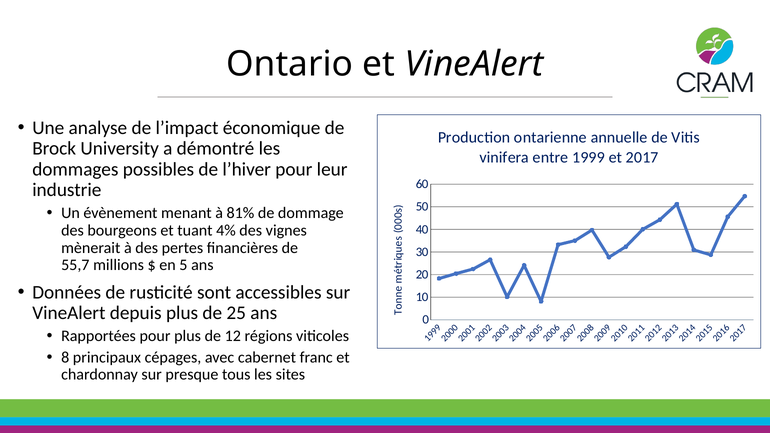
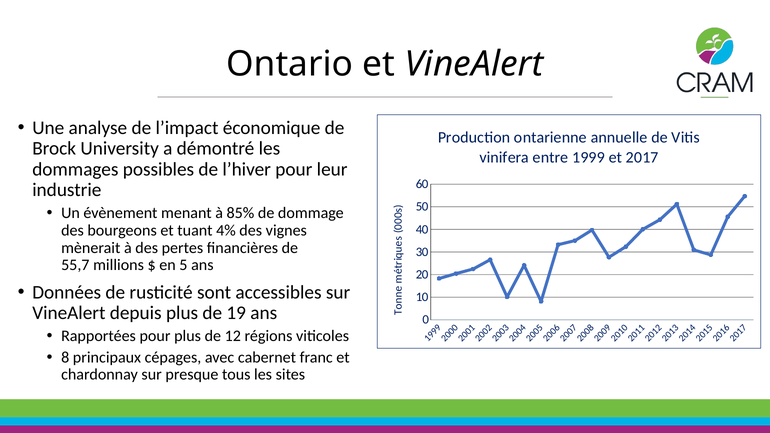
81%: 81% -> 85%
25: 25 -> 19
